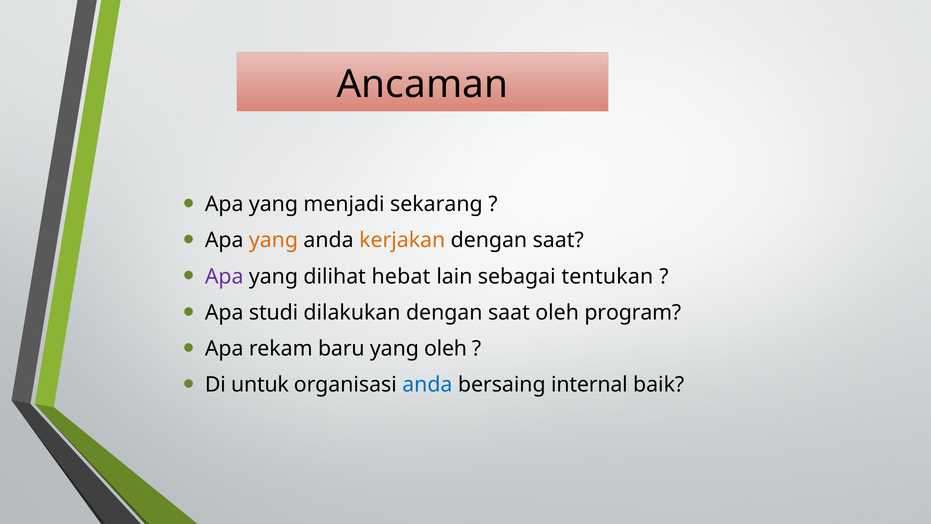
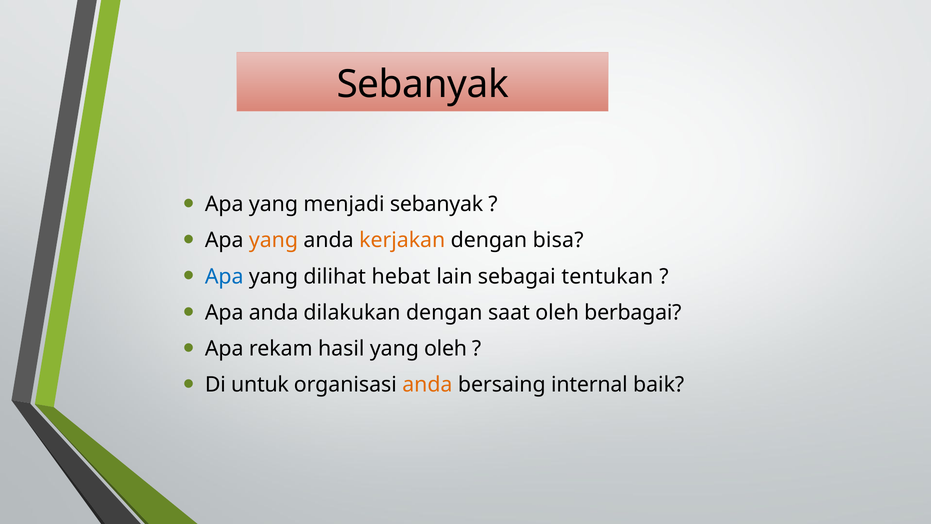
Ancaman at (422, 85): Ancaman -> Sebanyak
menjadi sekarang: sekarang -> sebanyak
saat at (558, 240): saat -> bisa
Apa at (224, 276) colour: purple -> blue
Apa studi: studi -> anda
program: program -> berbagai
baru: baru -> hasil
anda at (427, 385) colour: blue -> orange
